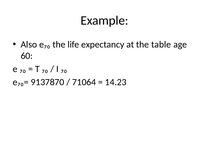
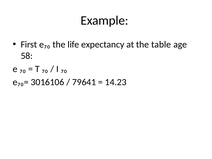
Also: Also -> First
60: 60 -> 58
9137870: 9137870 -> 3016106
71064: 71064 -> 79641
